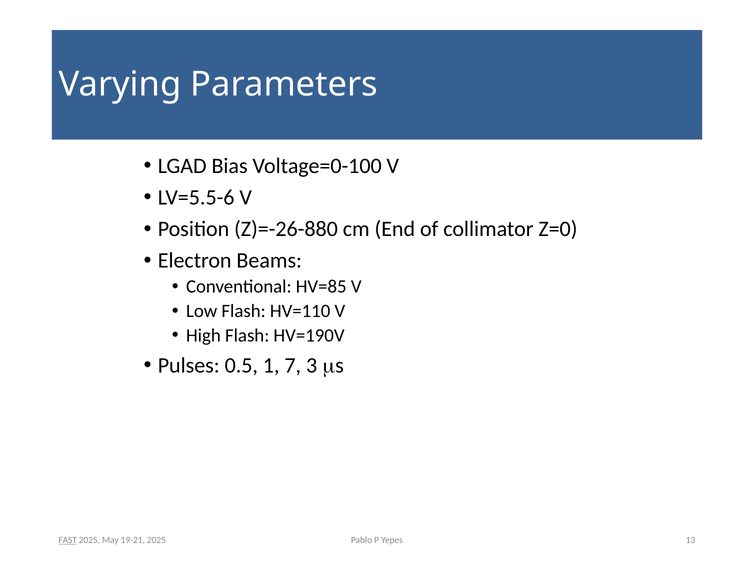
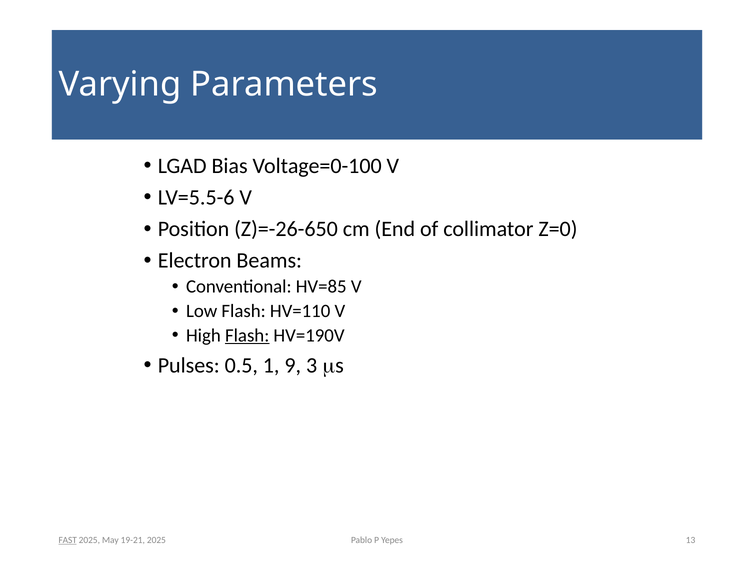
Z)=-26-880: Z)=-26-880 -> Z)=-26-650
Flash at (247, 335) underline: none -> present
7: 7 -> 9
